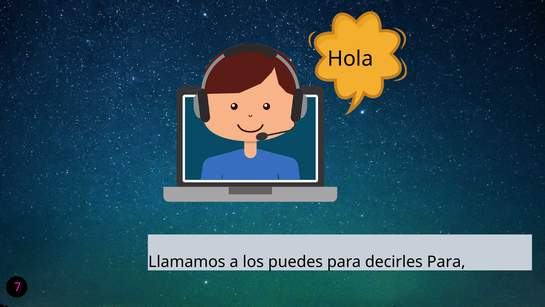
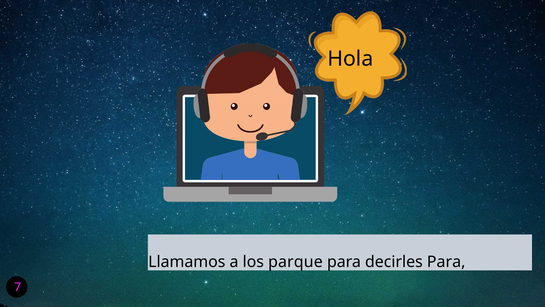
puedes: puedes -> parque
